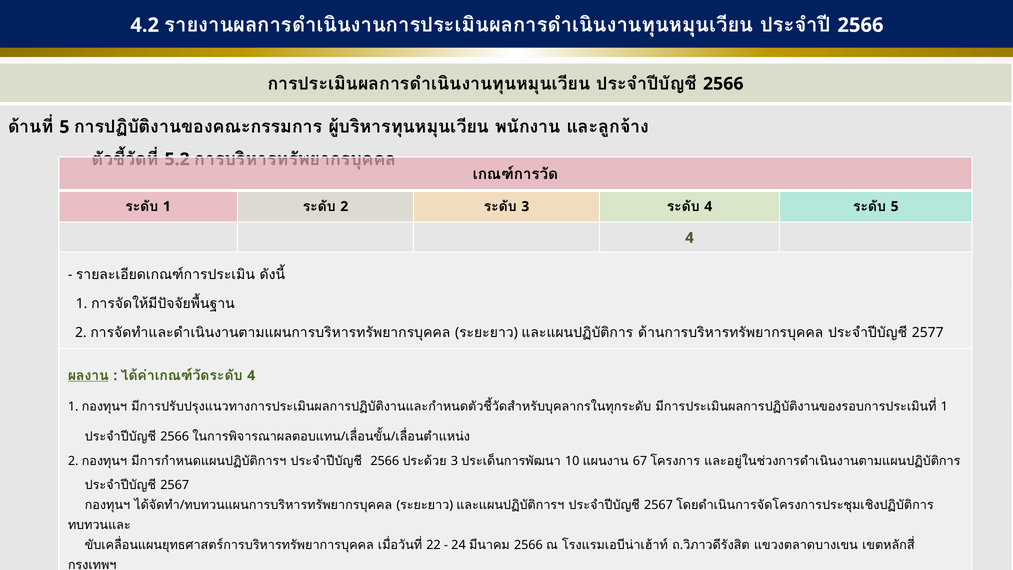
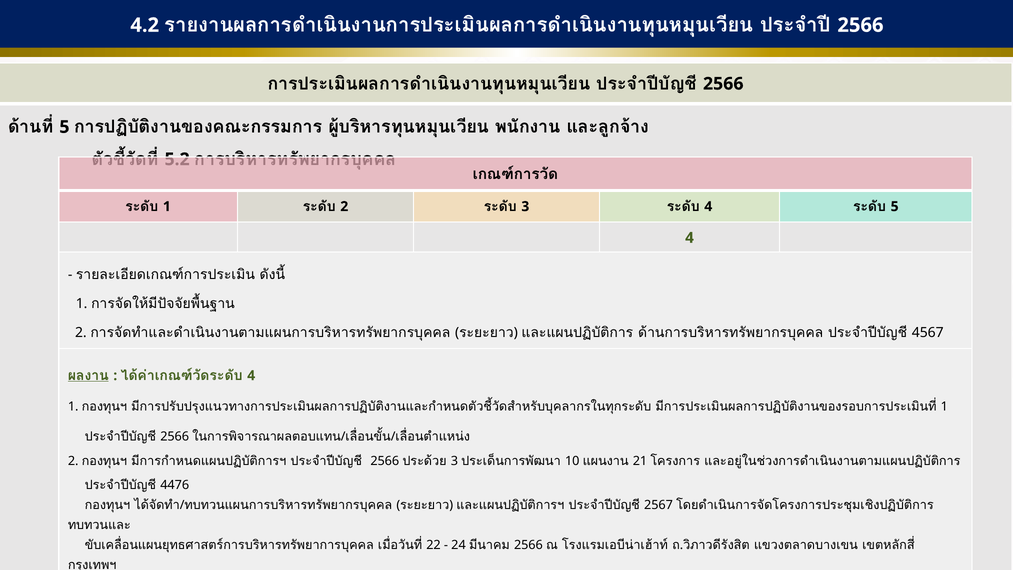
2577: 2577 -> 4567
67: 67 -> 21
2567 at (175, 485): 2567 -> 4476
